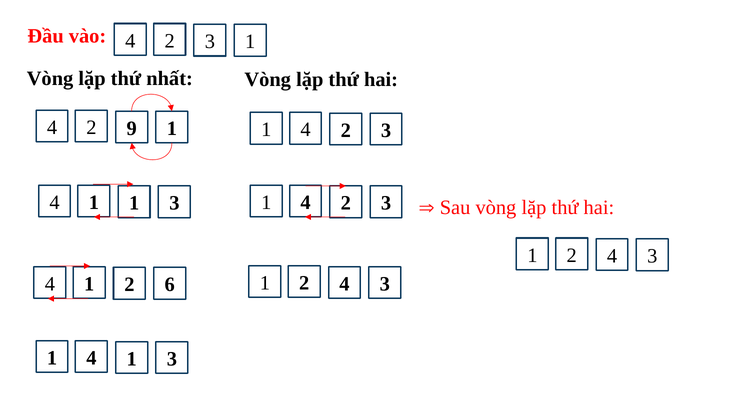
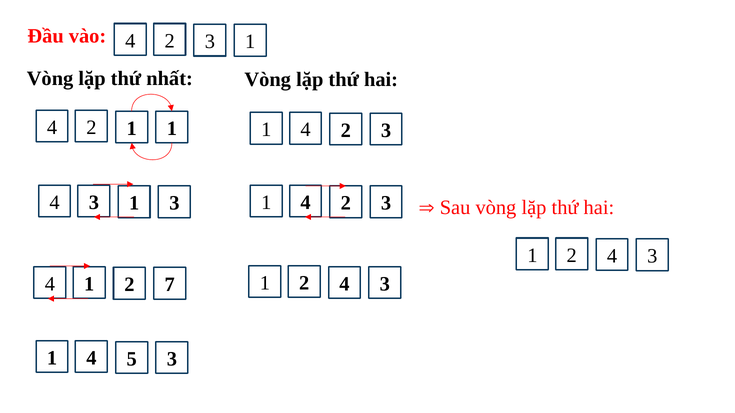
2 9: 9 -> 1
1 at (94, 203): 1 -> 3
6: 6 -> 7
1 at (132, 359): 1 -> 5
